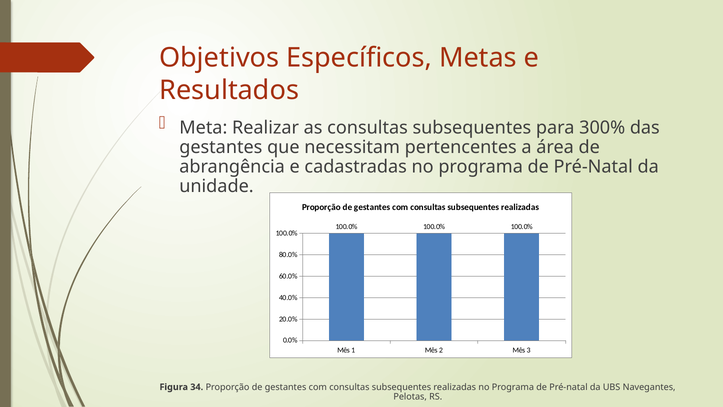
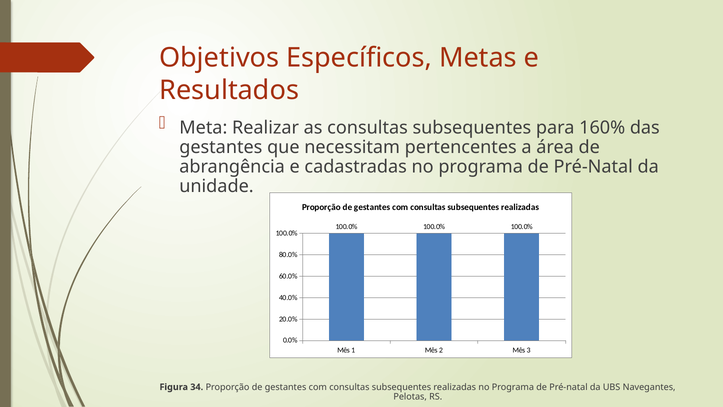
300%: 300% -> 160%
